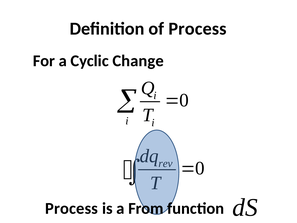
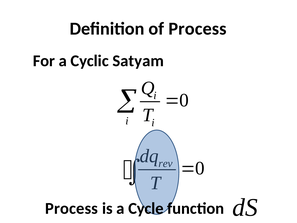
Change: Change -> Satyam
From: From -> Cycle
